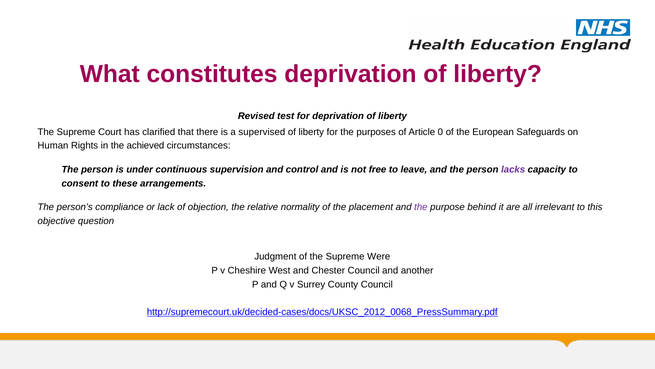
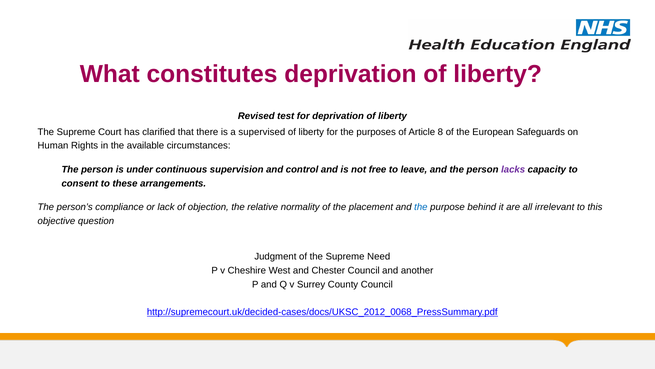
0: 0 -> 8
achieved: achieved -> available
the at (421, 207) colour: purple -> blue
Were: Were -> Need
